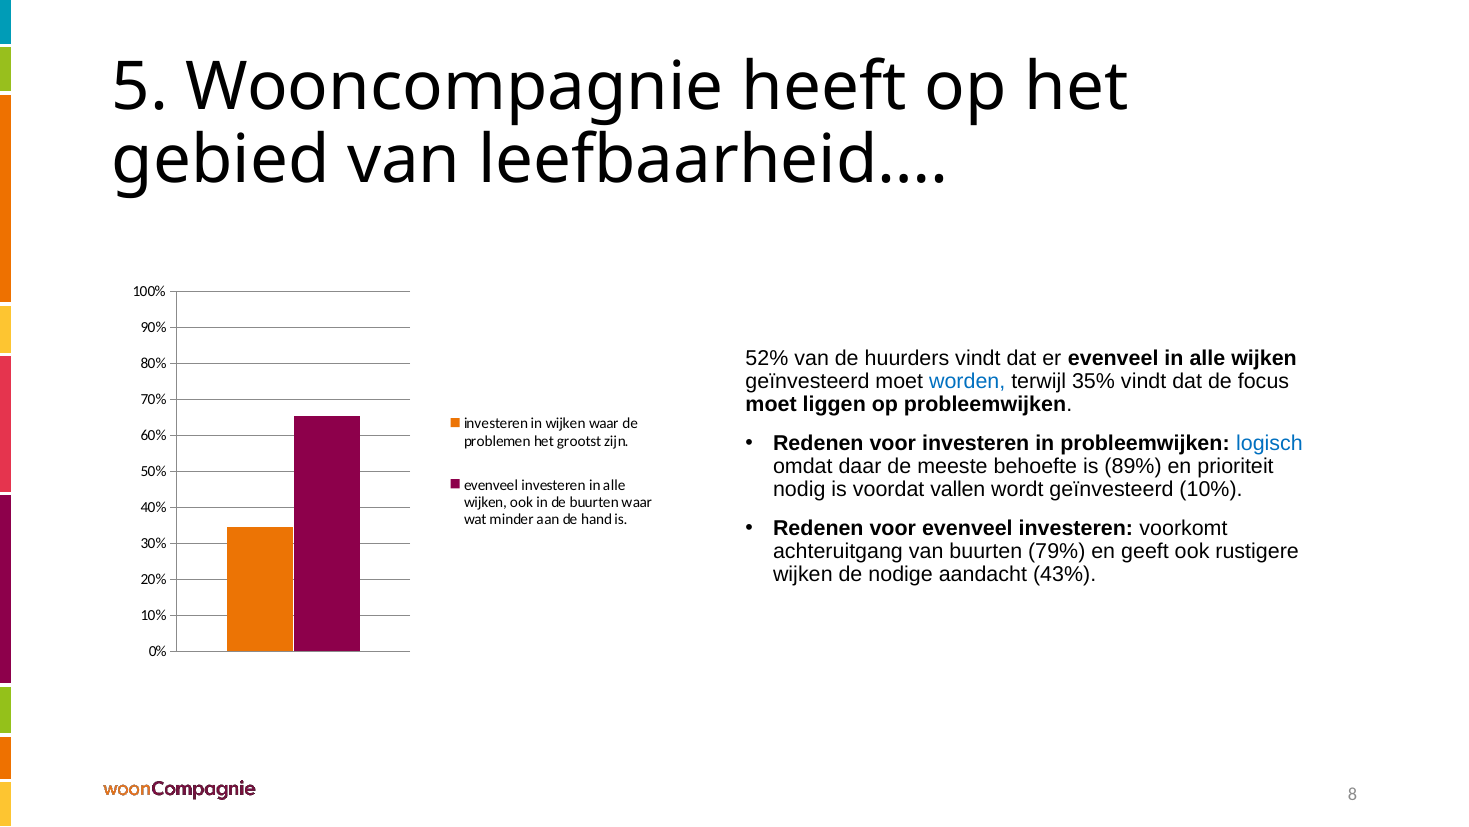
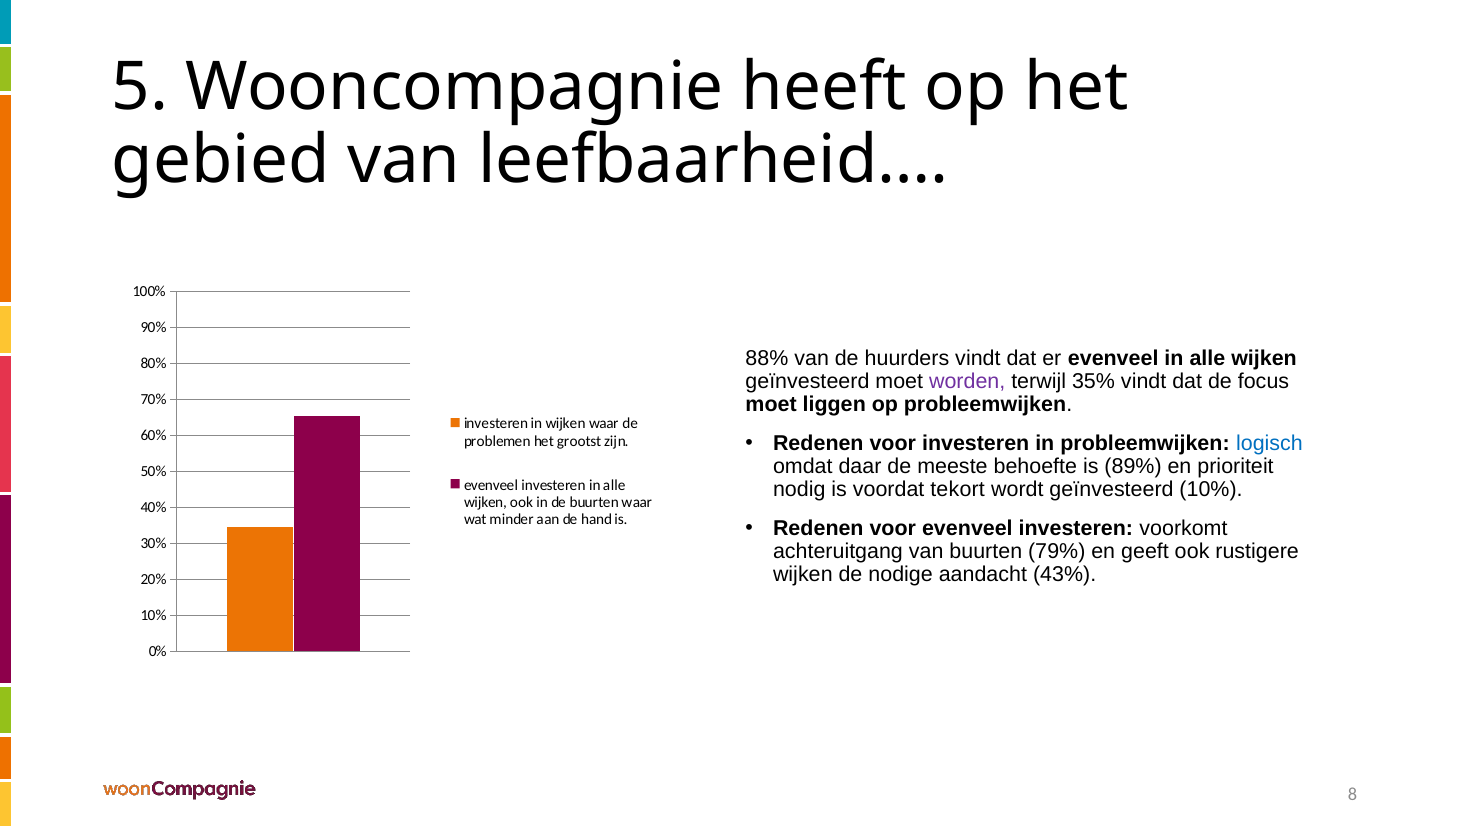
52%: 52% -> 88%
worden colour: blue -> purple
vallen: vallen -> tekort
